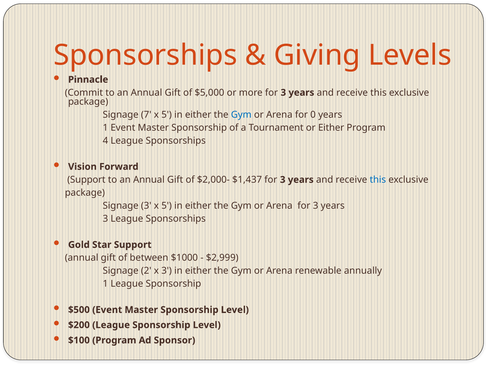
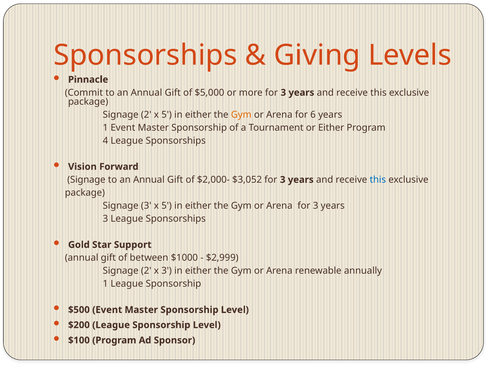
7 at (146, 115): 7 -> 2
Gym at (241, 115) colour: blue -> orange
0: 0 -> 6
Support at (86, 180): Support -> Signage
$1,437: $1,437 -> $3,052
